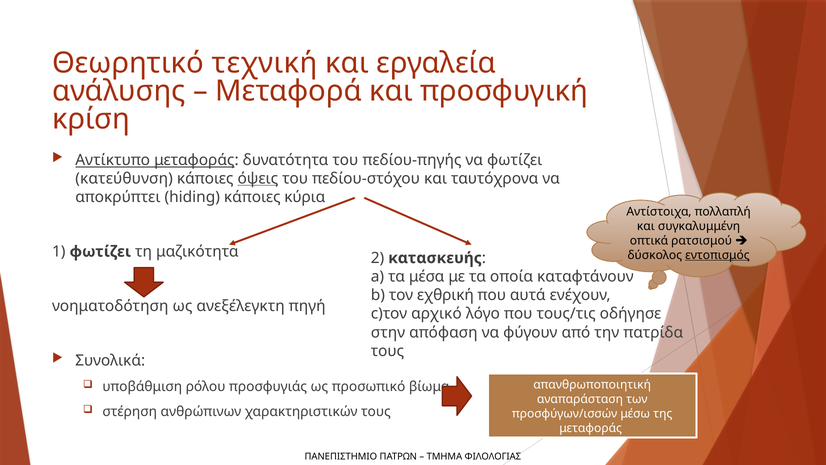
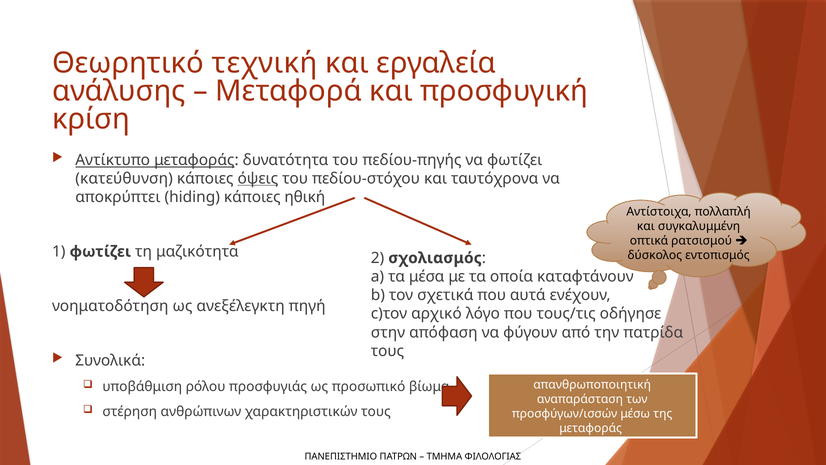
κύρια: κύρια -> ηθική
εντοπισμός underline: present -> none
κατασκευής: κατασκευής -> σχολιασμός
εχθρική: εχθρική -> σχετικά
